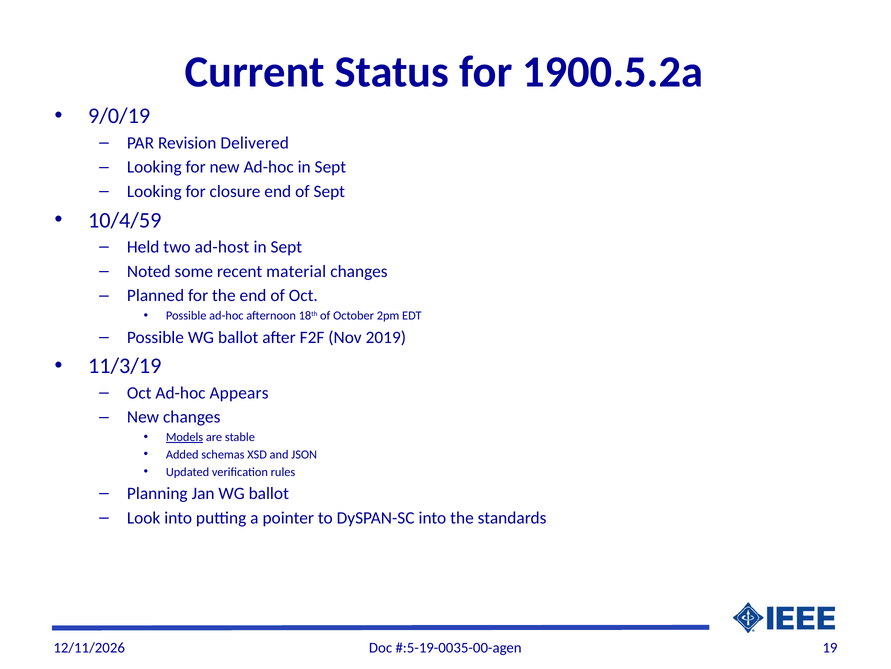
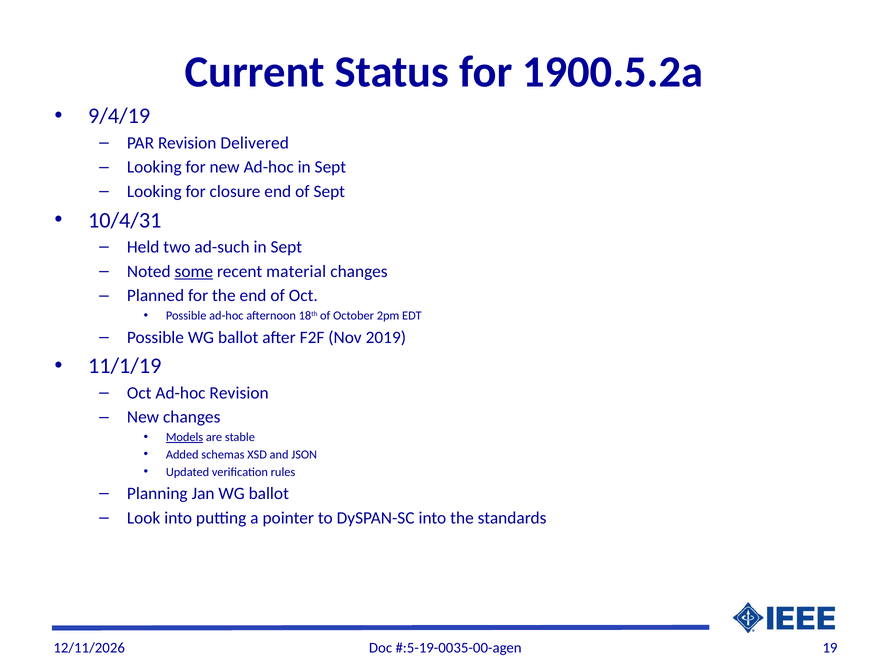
9/0/19: 9/0/19 -> 9/4/19
10/4/59: 10/4/59 -> 10/4/31
ad-host: ad-host -> ad-such
some underline: none -> present
11/3/19: 11/3/19 -> 11/1/19
Ad-hoc Appears: Appears -> Revision
